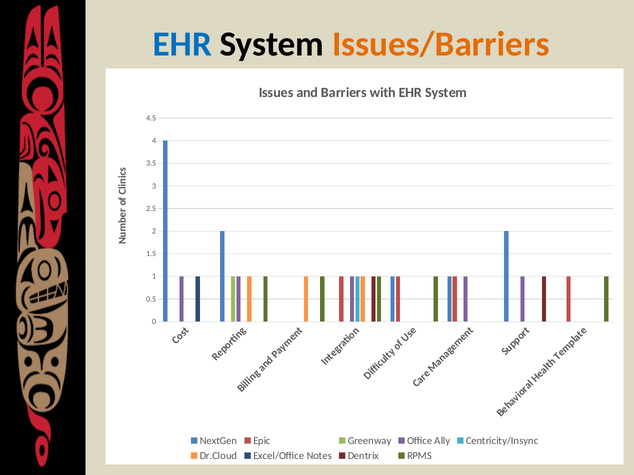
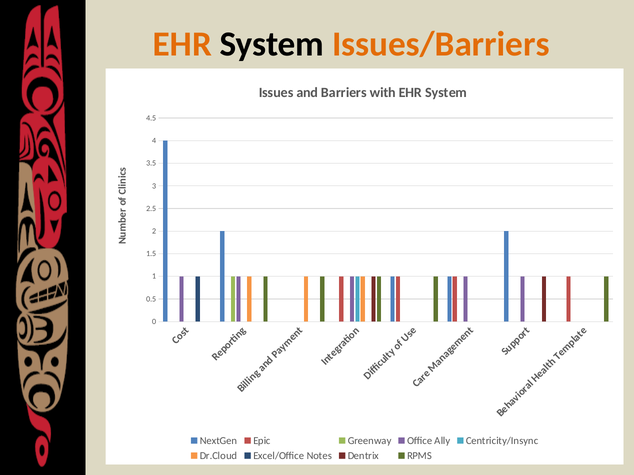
EHR at (182, 44) colour: blue -> orange
